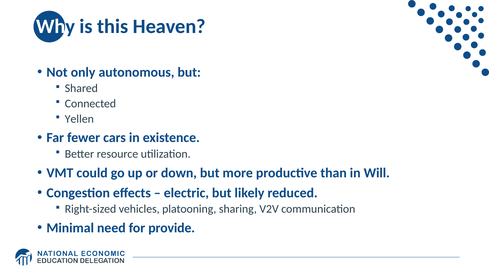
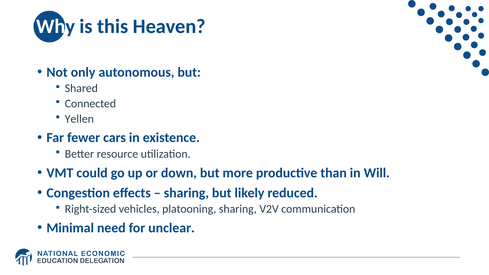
electric at (186, 193): electric -> sharing
provide: provide -> unclear
